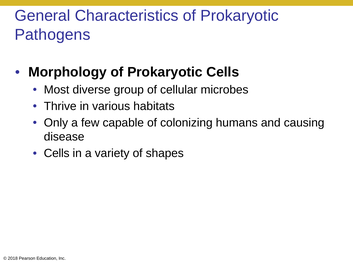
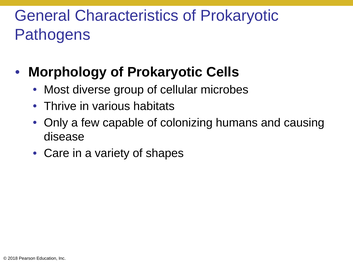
Cells at (57, 153): Cells -> Care
